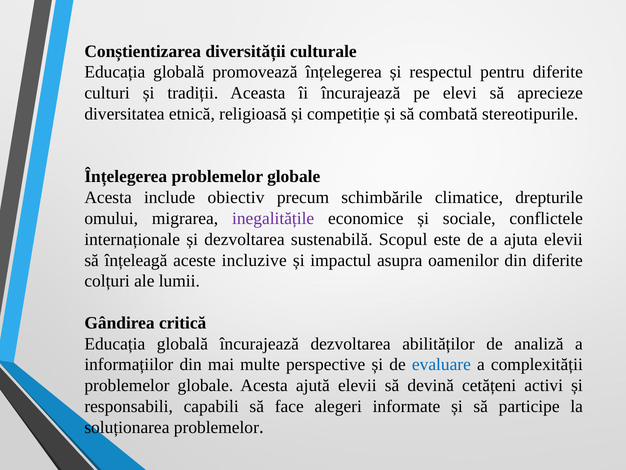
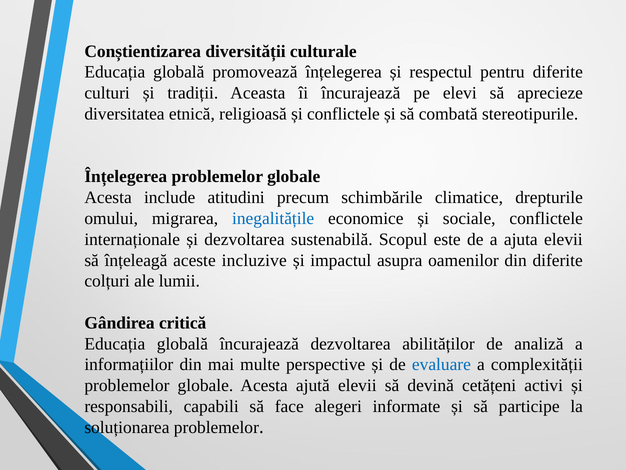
și competiție: competiție -> conflictele
obiectiv: obiectiv -> atitudini
inegalitățile colour: purple -> blue
